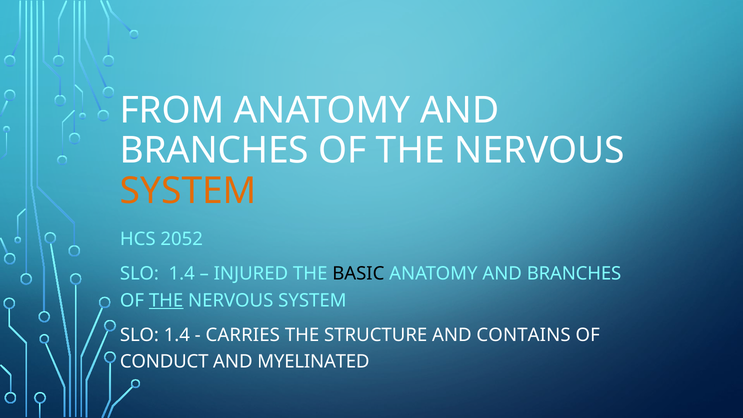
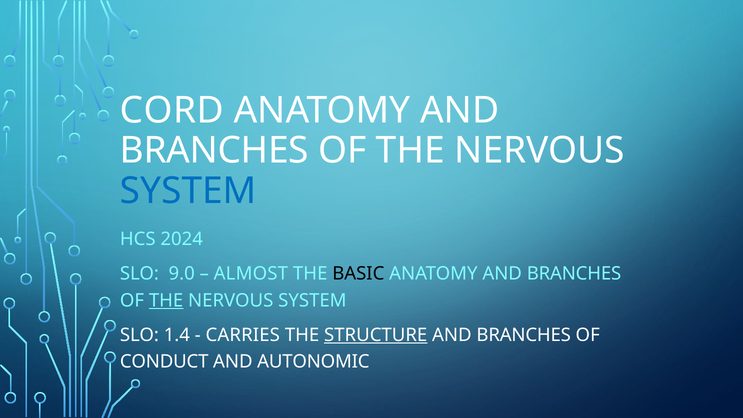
FROM: FROM -> CORD
SYSTEM at (188, 191) colour: orange -> blue
2052: 2052 -> 2024
1.4 at (182, 274): 1.4 -> 9.0
INJURED: INJURED -> ALMOST
STRUCTURE underline: none -> present
CONTAINS at (524, 335): CONTAINS -> BRANCHES
MYELINATED: MYELINATED -> AUTONOMIC
